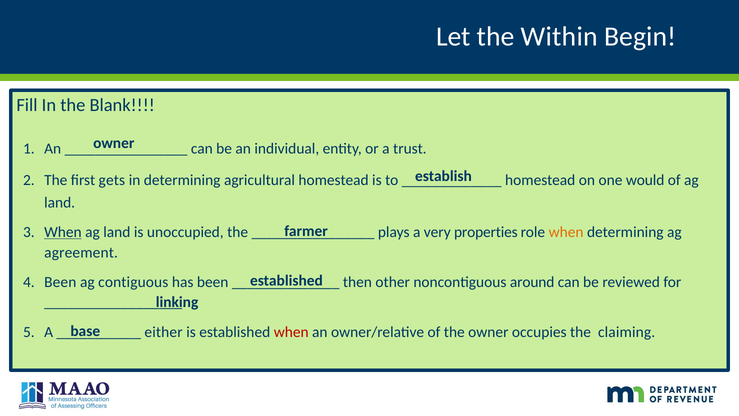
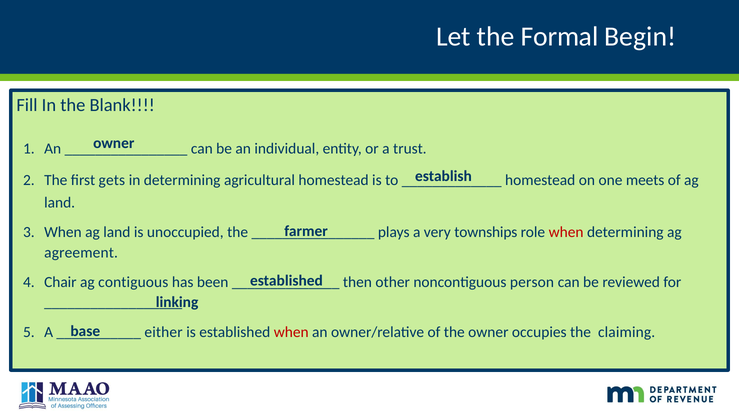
Within: Within -> Formal
would: would -> meets
When at (63, 232) underline: present -> none
properties: properties -> townships
when at (566, 232) colour: orange -> red
Been at (60, 282): Been -> Chair
around: around -> person
